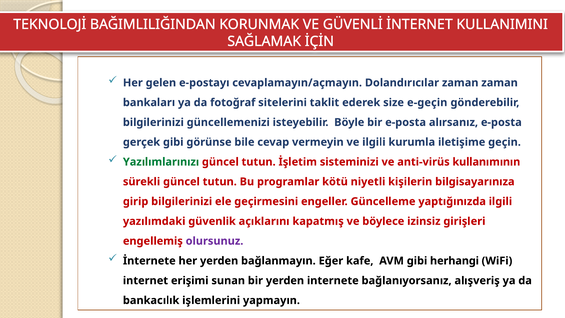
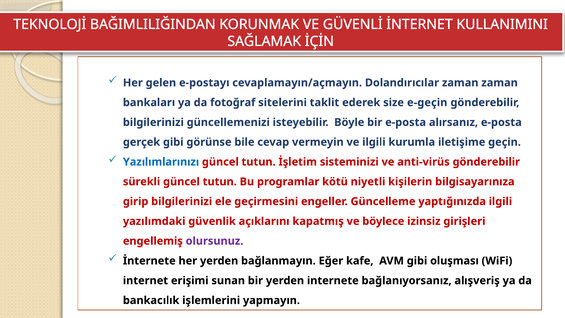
Yazılımlarınızı colour: green -> blue
anti-virüs kullanımının: kullanımının -> gönderebilir
herhangi: herhangi -> oluşması
